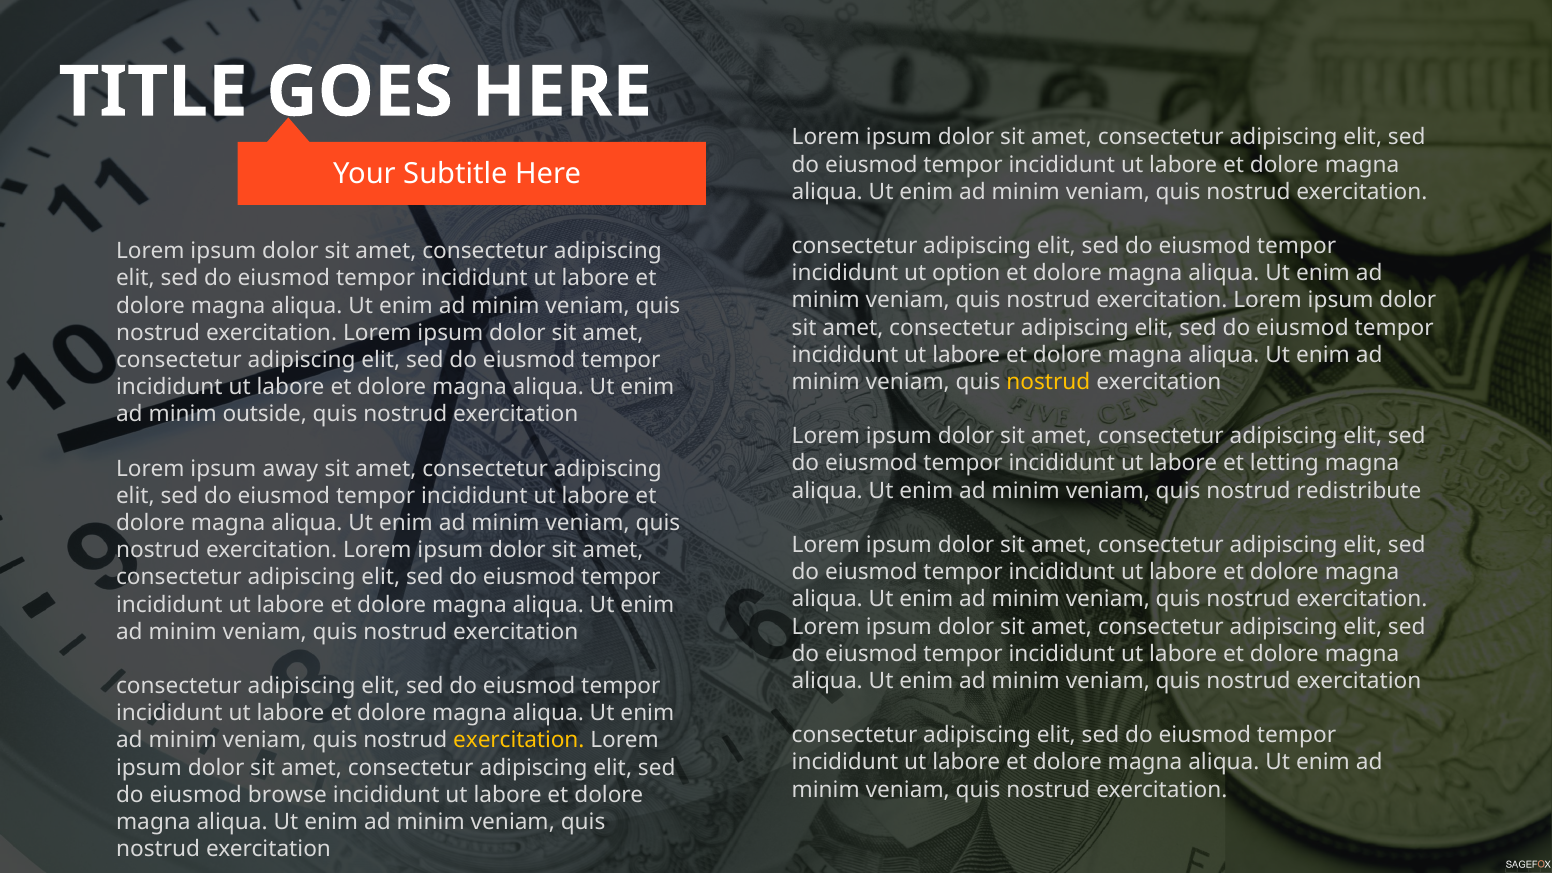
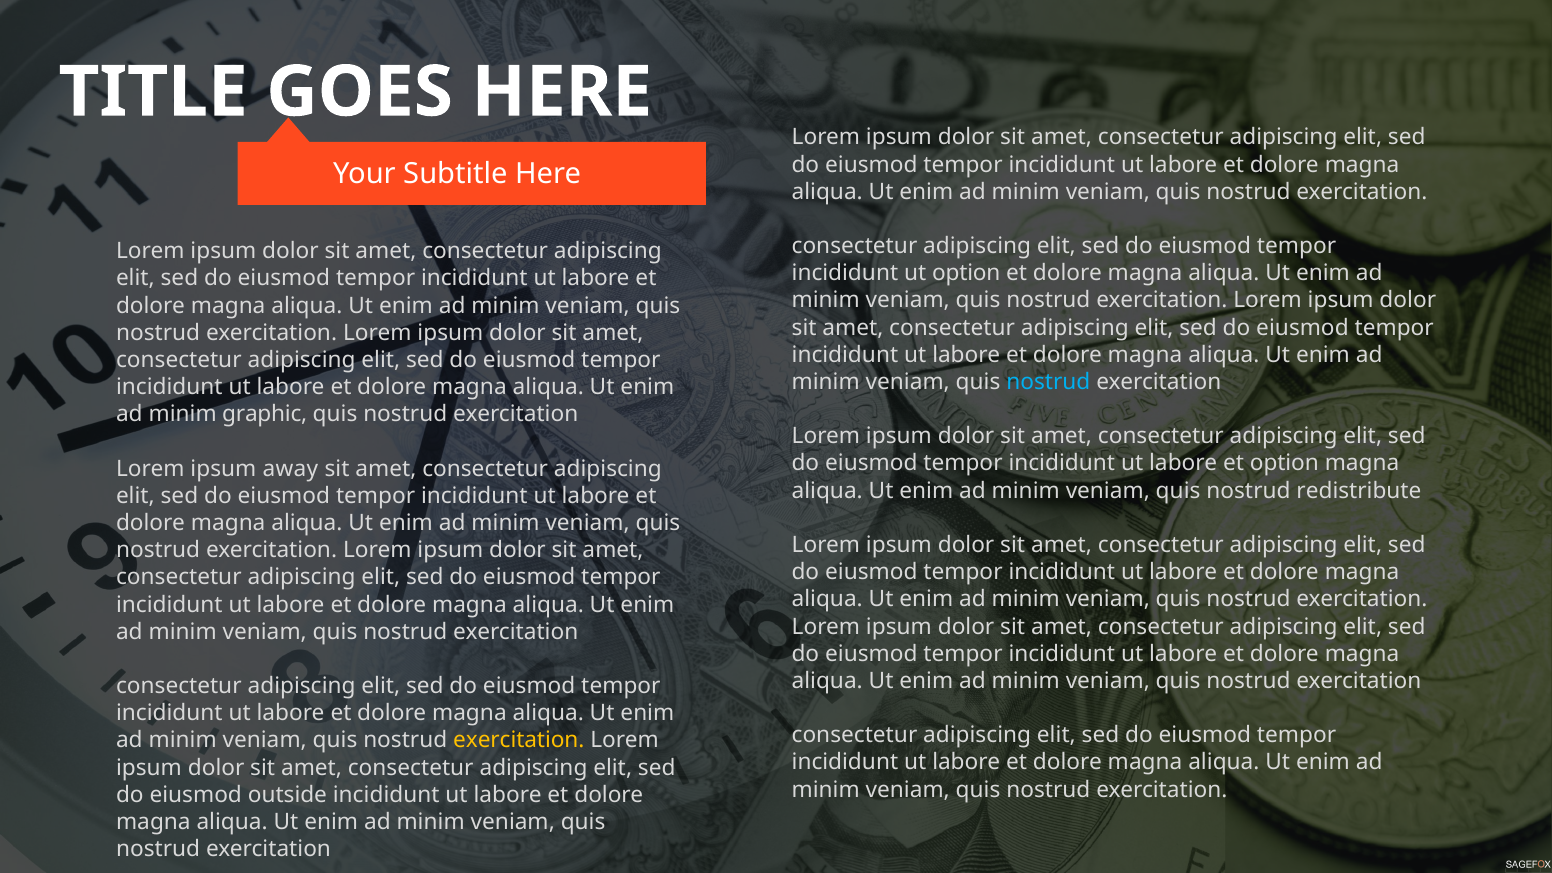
nostrud at (1048, 382) colour: yellow -> light blue
outside: outside -> graphic
et letting: letting -> option
browse: browse -> outside
